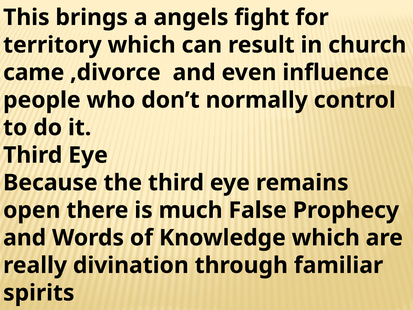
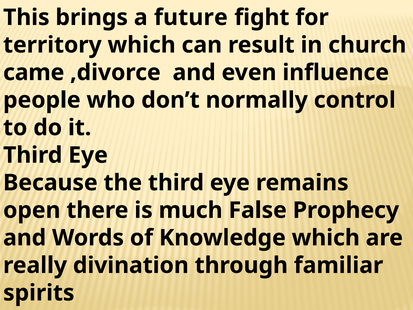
angels: angels -> future
